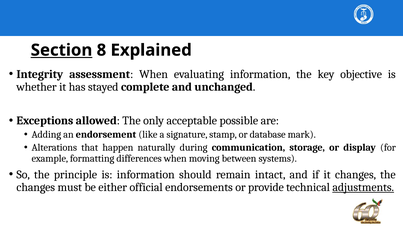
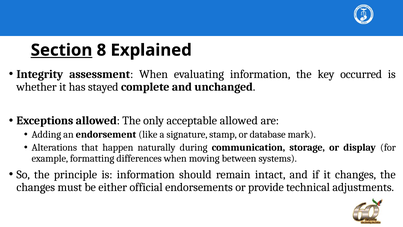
objective: objective -> occurred
acceptable possible: possible -> allowed
adjustments underline: present -> none
